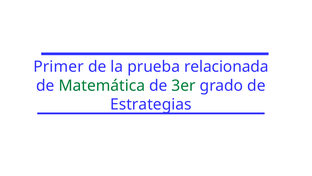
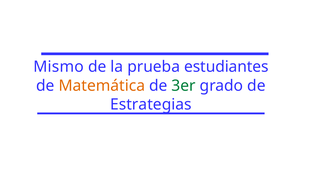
Primer: Primer -> Mismo
relacionada: relacionada -> estudiantes
Matemática colour: green -> orange
